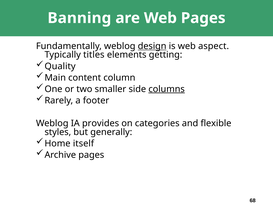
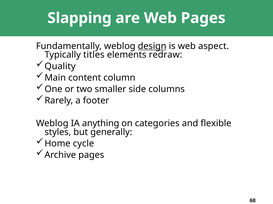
Banning: Banning -> Slapping
getting: getting -> redraw
columns underline: present -> none
provides: provides -> anything
itself: itself -> cycle
